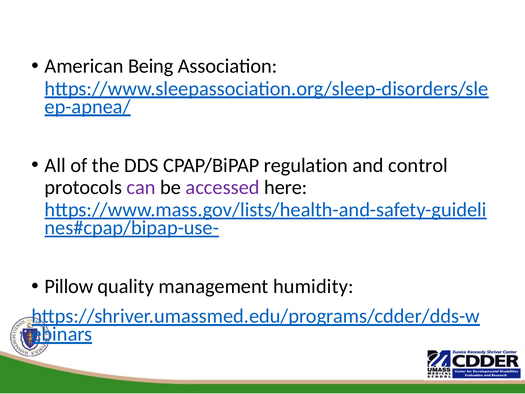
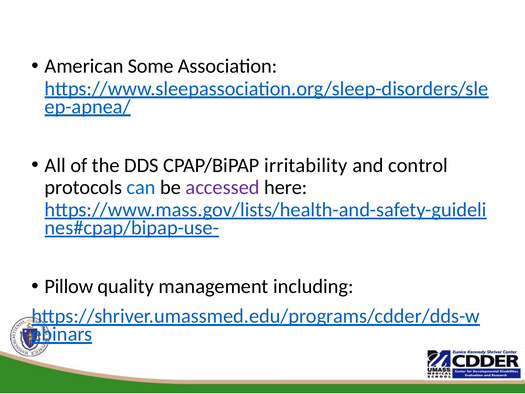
Being: Being -> Some
regulation: regulation -> irritability
can colour: purple -> blue
humidity: humidity -> including
